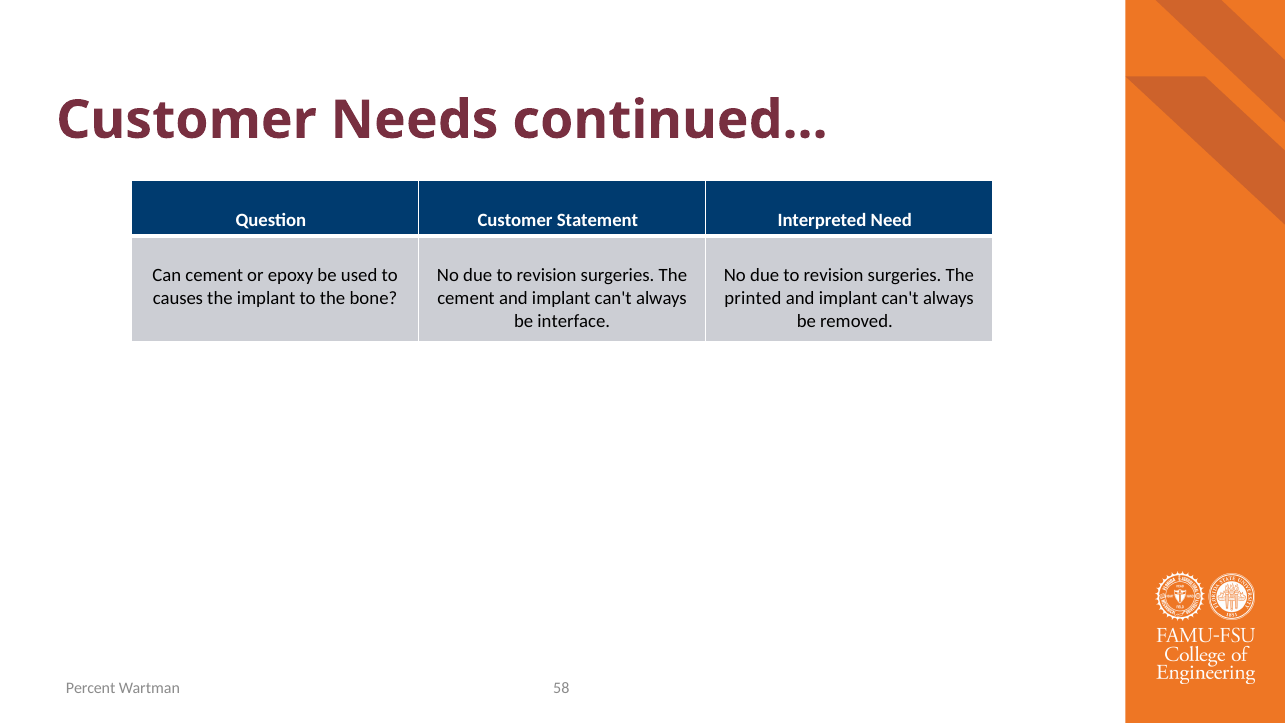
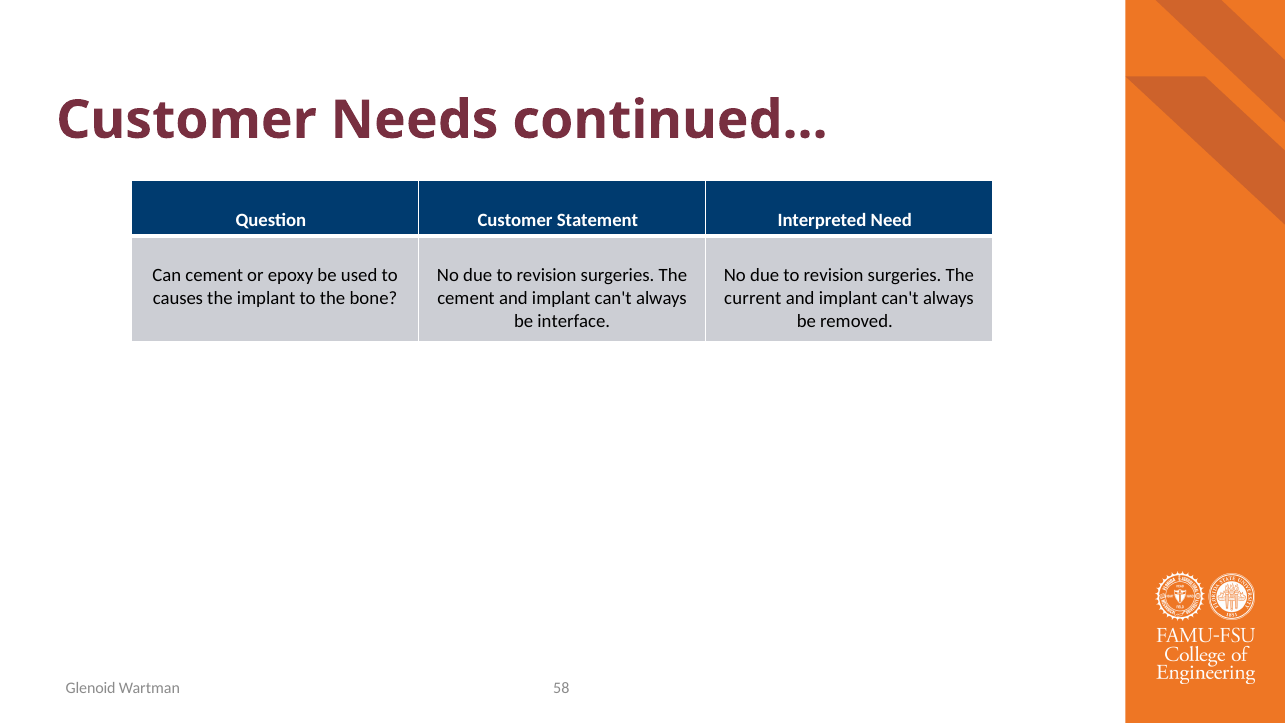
printed: printed -> current
Percent: Percent -> Glenoid
